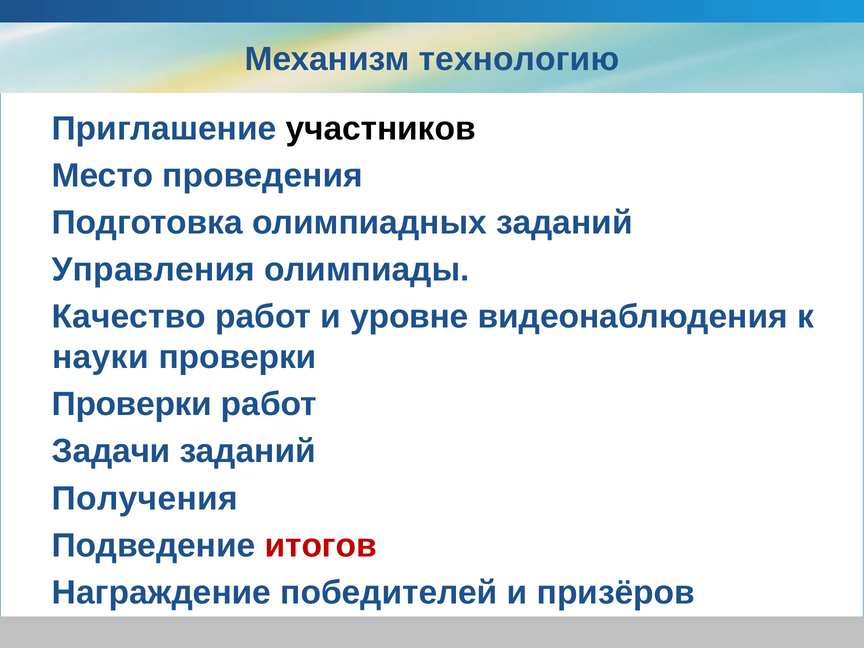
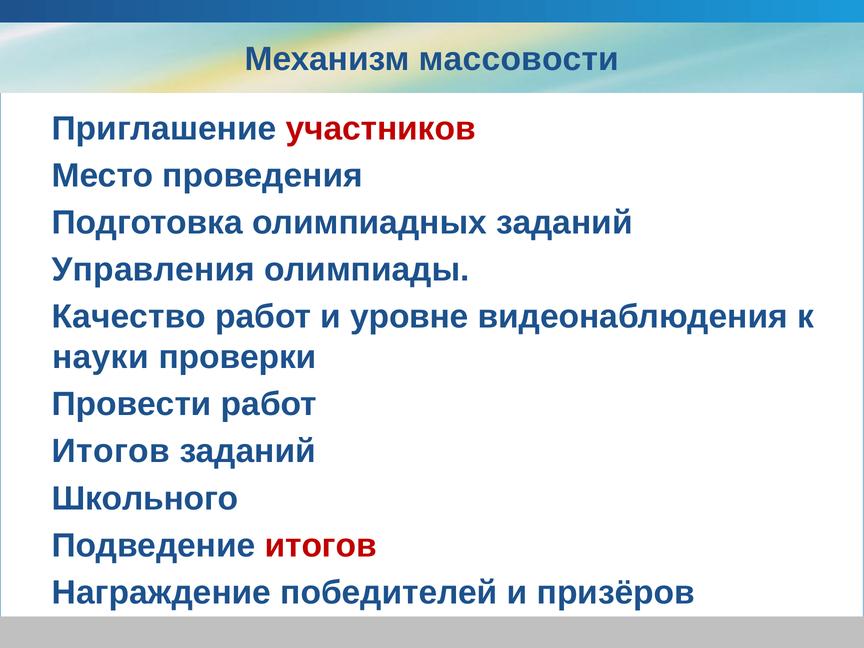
технологию: технологию -> массовости
участников colour: black -> red
Проверки at (132, 404): Проверки -> Провести
Задачи at (111, 451): Задачи -> Итогов
Получения: Получения -> Школьного
